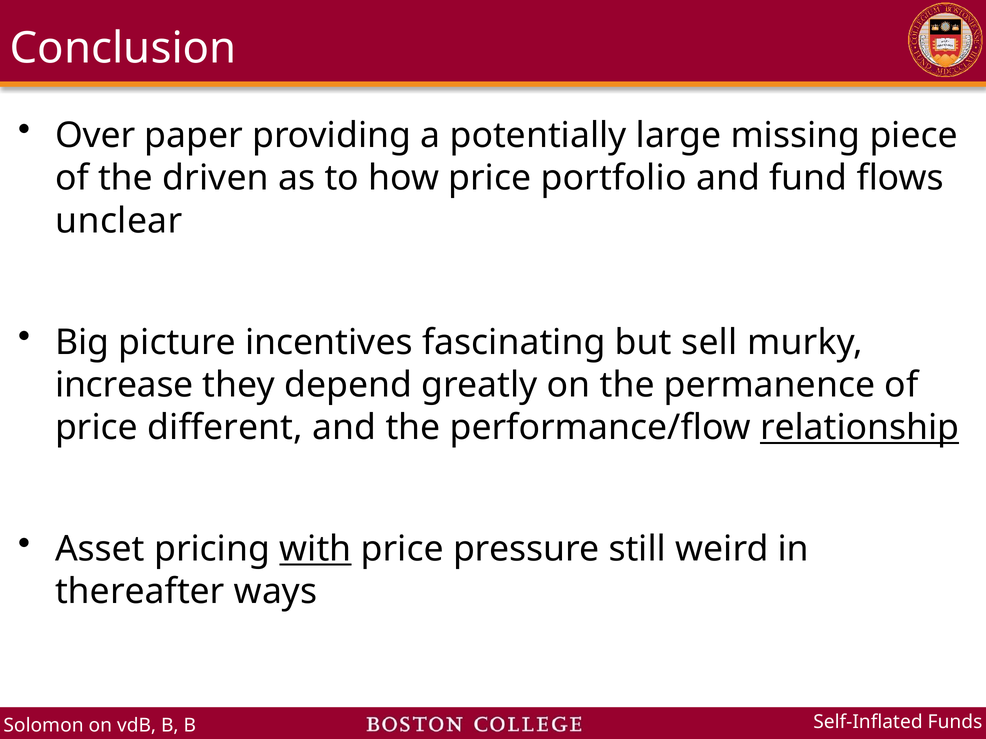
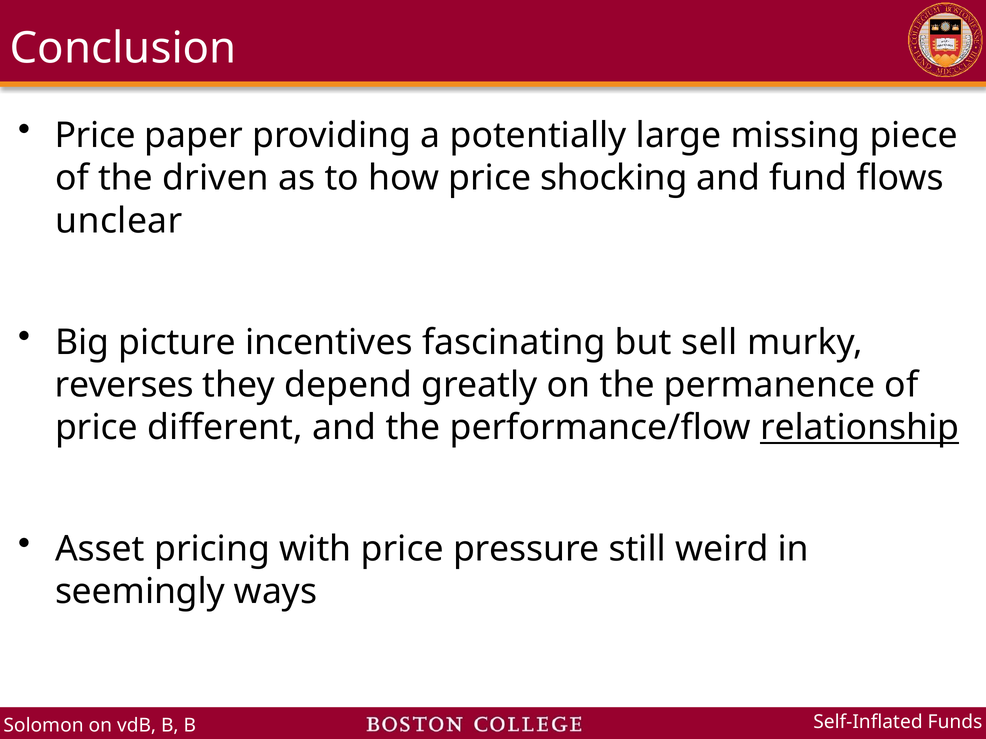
Over at (95, 136): Over -> Price
portfolio: portfolio -> shocking
increase: increase -> reverses
with underline: present -> none
thereafter: thereafter -> seemingly
